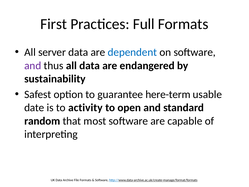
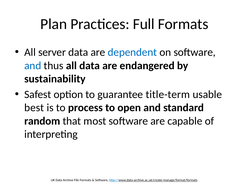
First: First -> Plan
and at (33, 66) colour: purple -> blue
here-term: here-term -> title-term
date: date -> best
activity: activity -> process
